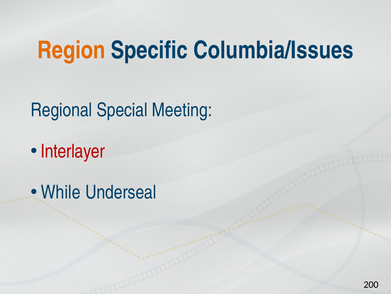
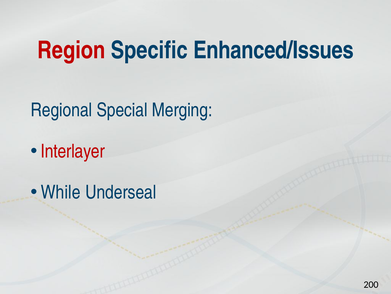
Region colour: orange -> red
Columbia/Issues: Columbia/Issues -> Enhanced/Issues
Meeting: Meeting -> Merging
